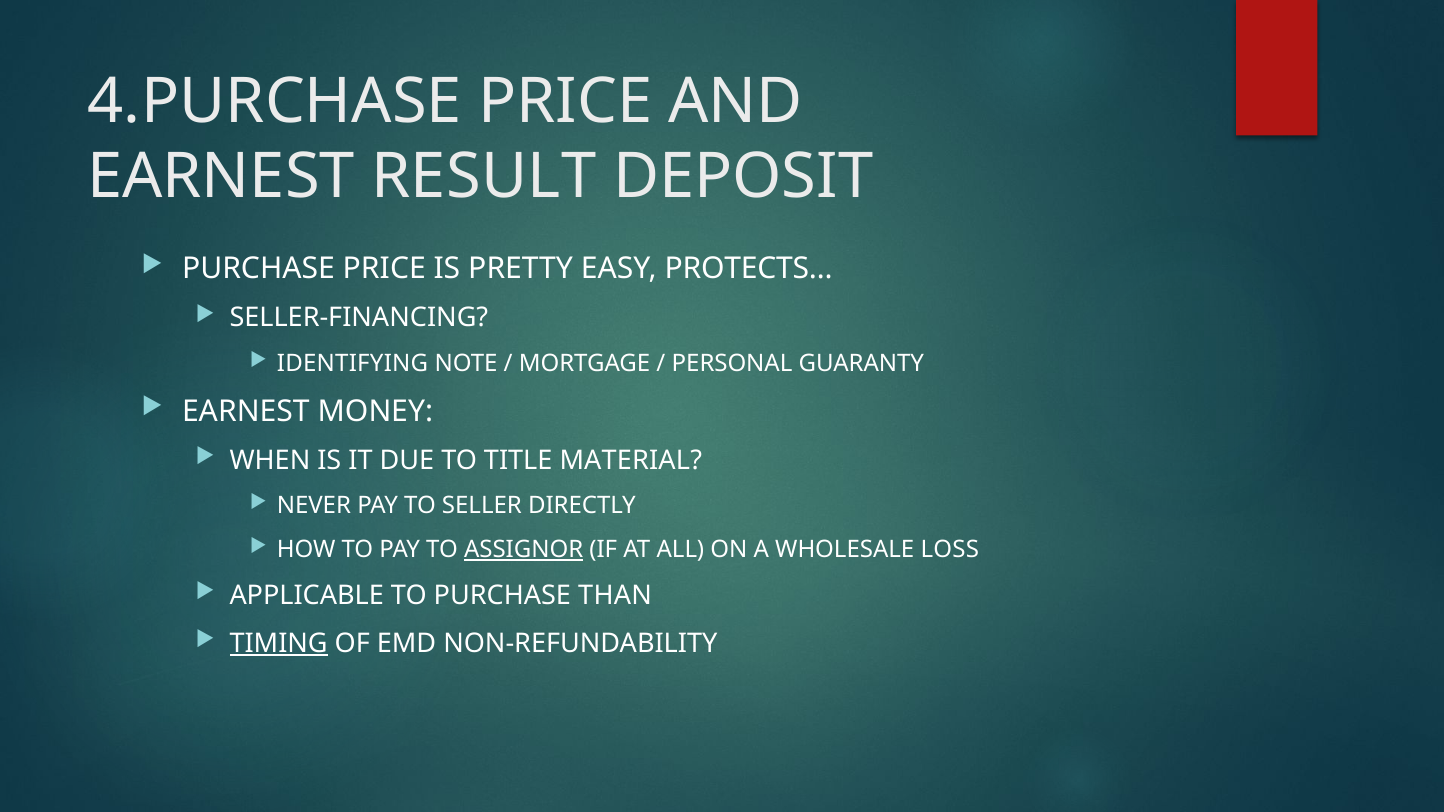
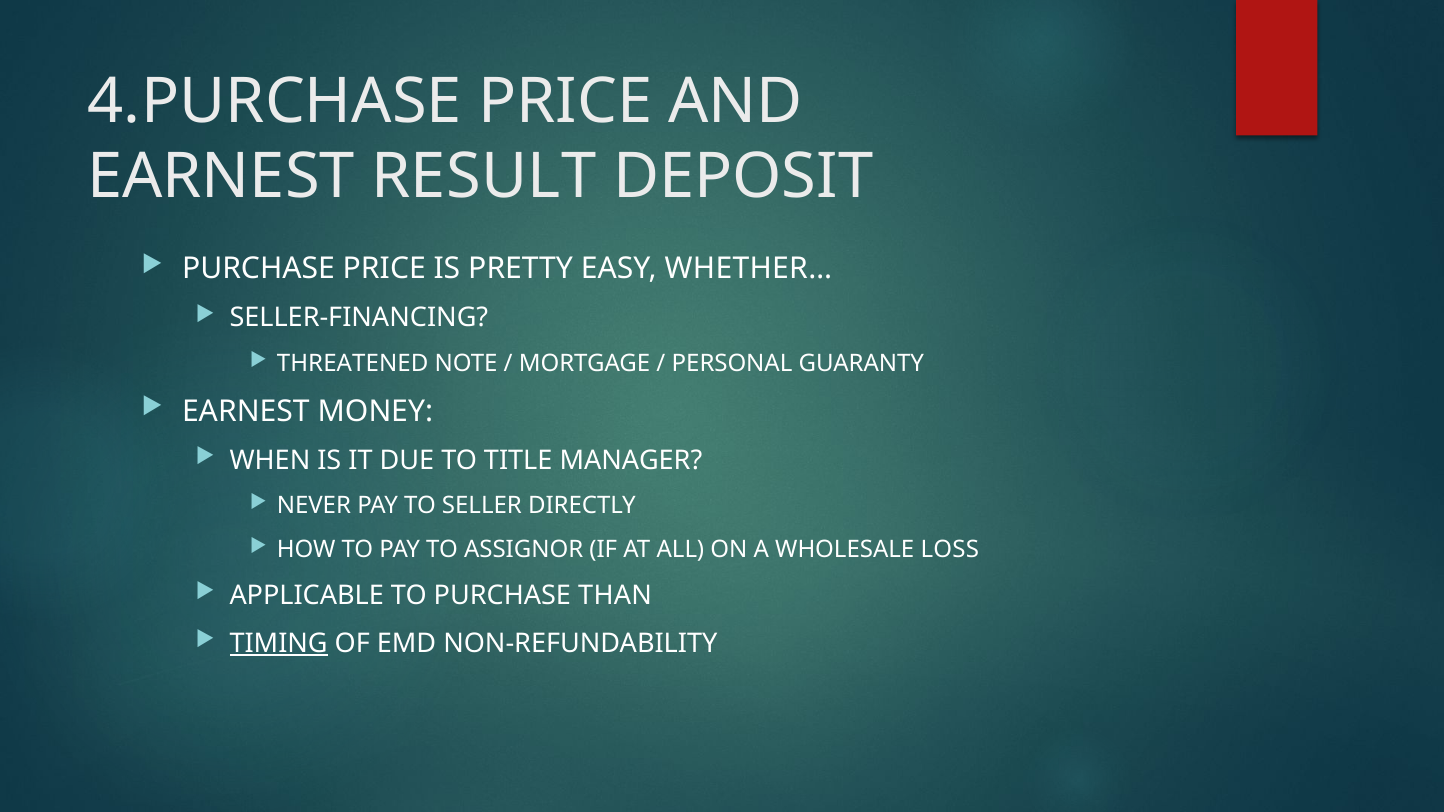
PROTECTS…: PROTECTS… -> WHETHER…
IDENTIFYING: IDENTIFYING -> THREATENED
MATERIAL: MATERIAL -> MANAGER
ASSIGNOR underline: present -> none
